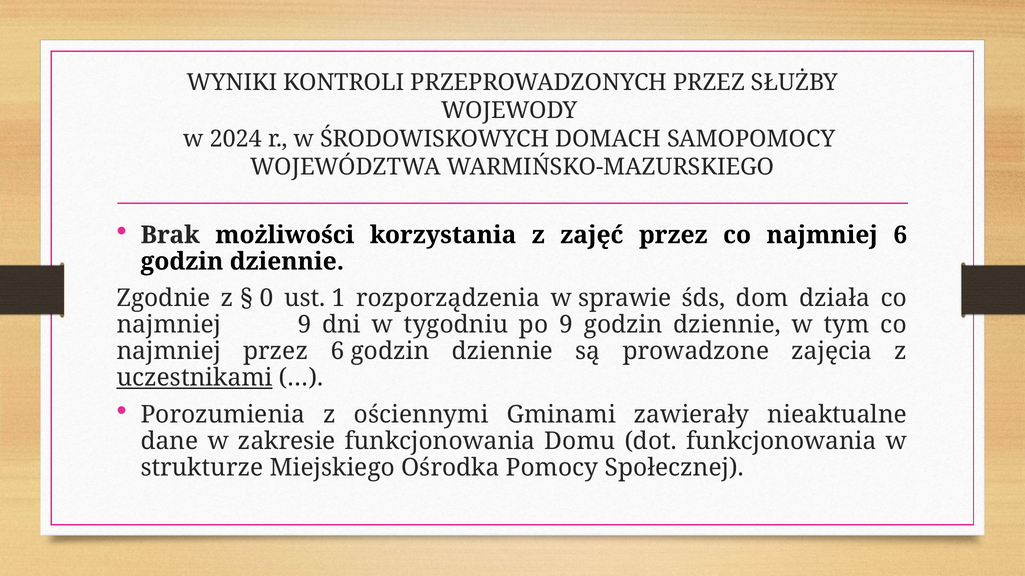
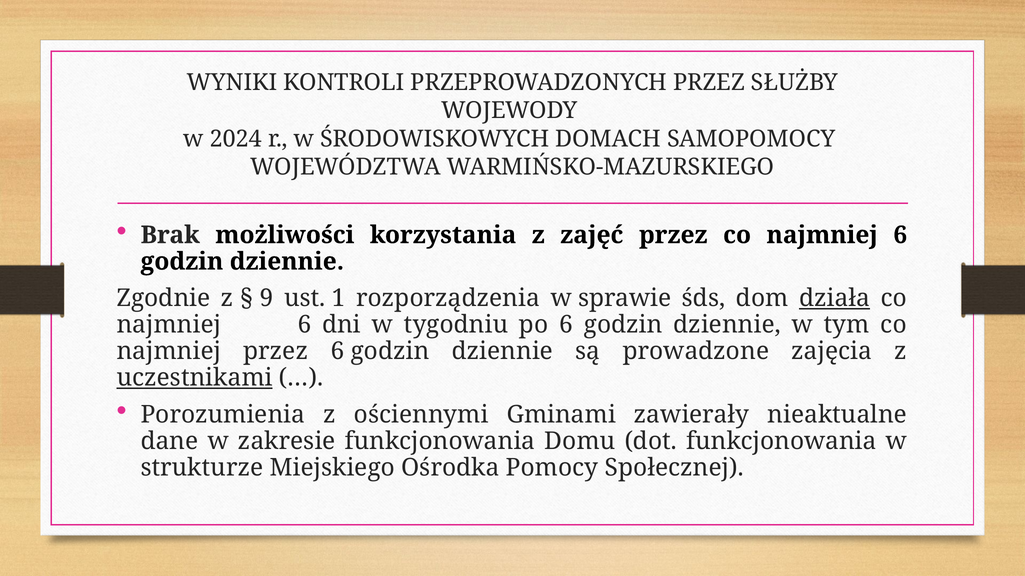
0: 0 -> 9
działa underline: none -> present
9 at (304, 325): 9 -> 6
po 9: 9 -> 6
